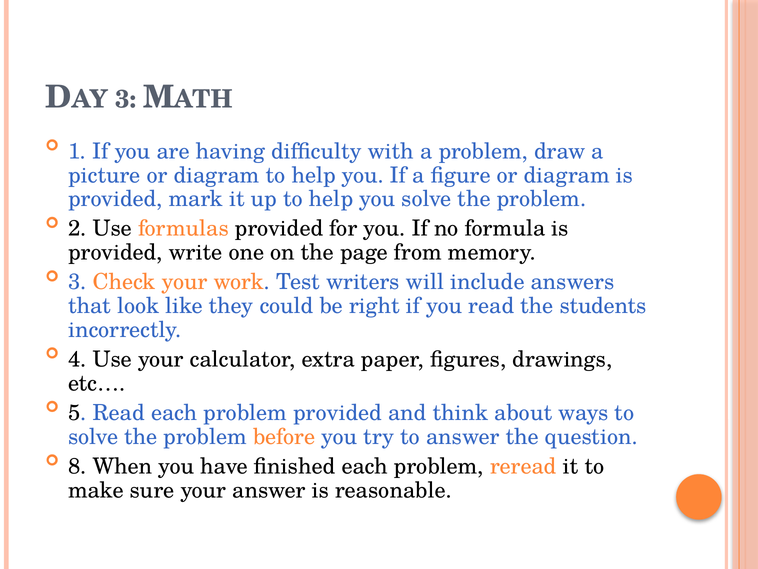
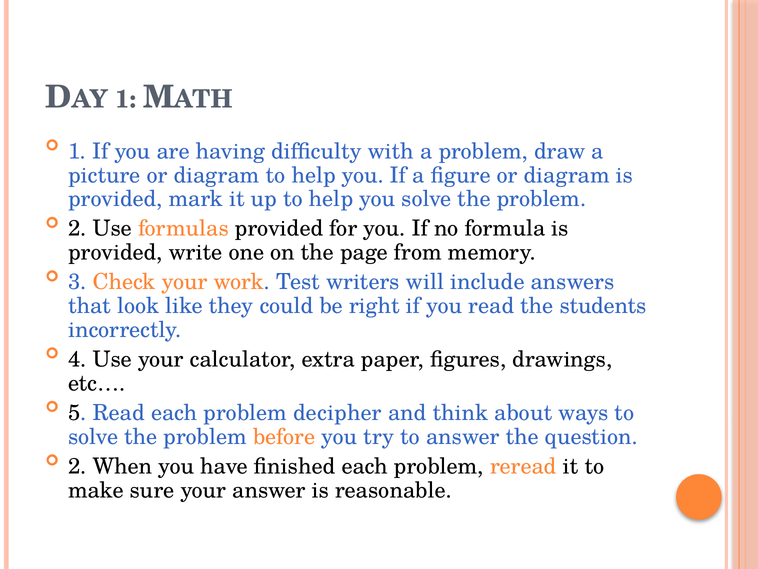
3 at (126, 99): 3 -> 1
problem provided: provided -> decipher
8 at (77, 466): 8 -> 2
